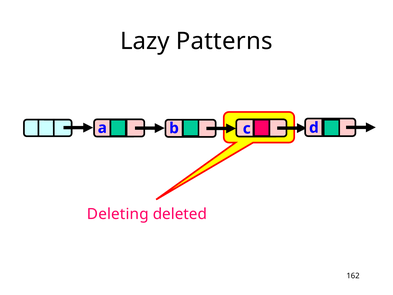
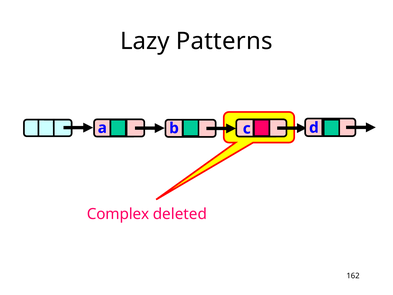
Deleting: Deleting -> Complex
